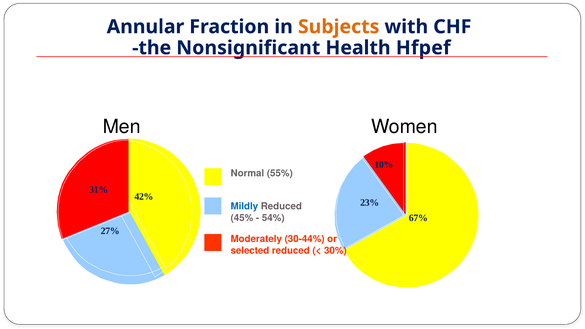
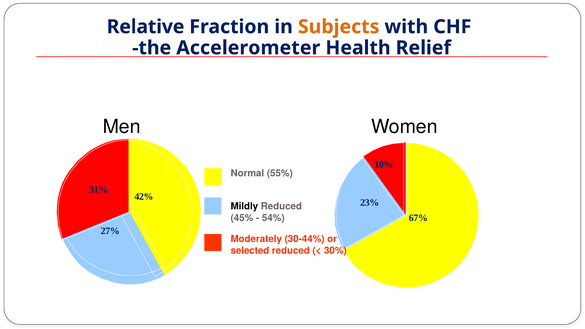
Annular: Annular -> Relative
Nonsignificant: Nonsignificant -> Accelerometer
Hfpef: Hfpef -> Relief
Mildly colour: blue -> black
